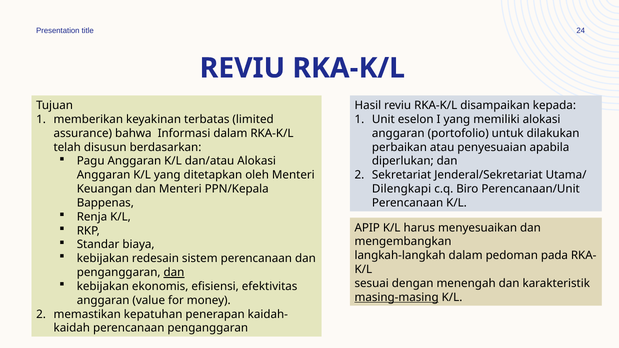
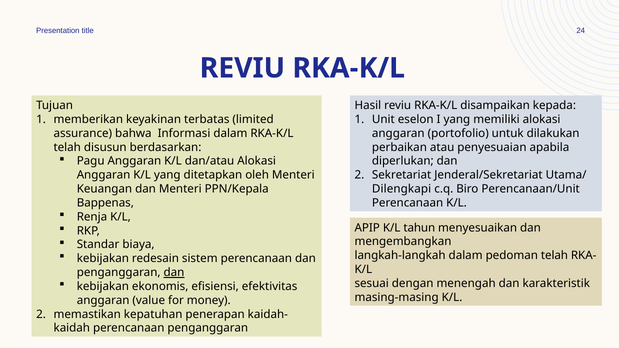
harus: harus -> tahun
pedoman pada: pada -> telah
masing-masing underline: present -> none
